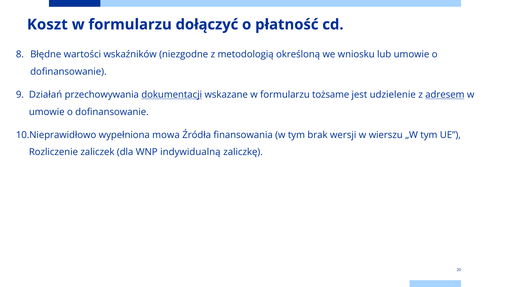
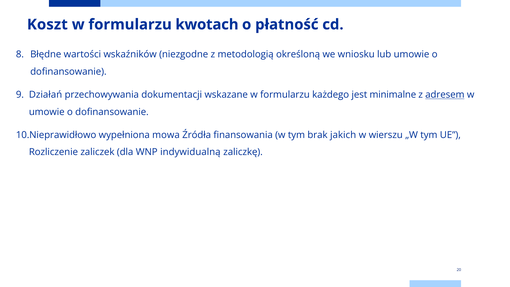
dołączyć: dołączyć -> kwotach
dokumentacji underline: present -> none
tożsame: tożsame -> każdego
udzielenie: udzielenie -> minimalne
wersji: wersji -> jakich
